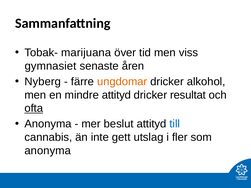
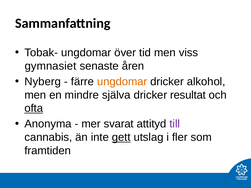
Tobak- marijuana: marijuana -> ungdomar
mindre attityd: attityd -> själva
beslut: beslut -> svarat
till colour: blue -> purple
gett underline: none -> present
anonyma at (48, 151): anonyma -> framtiden
